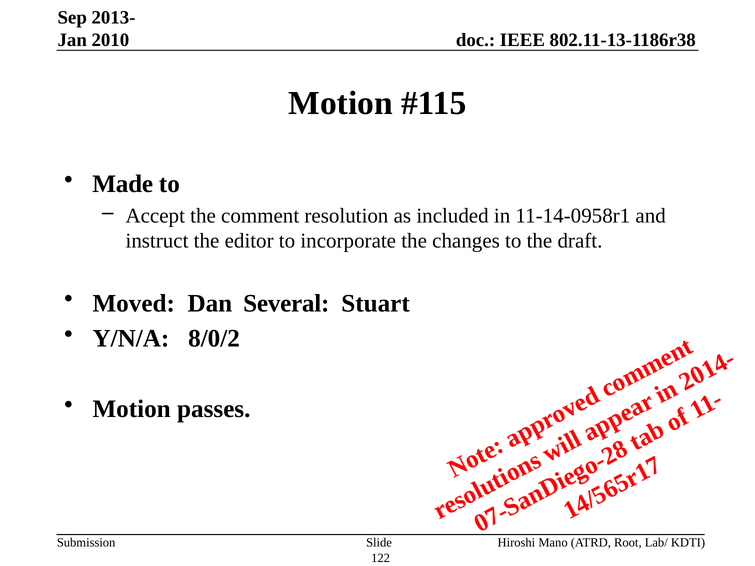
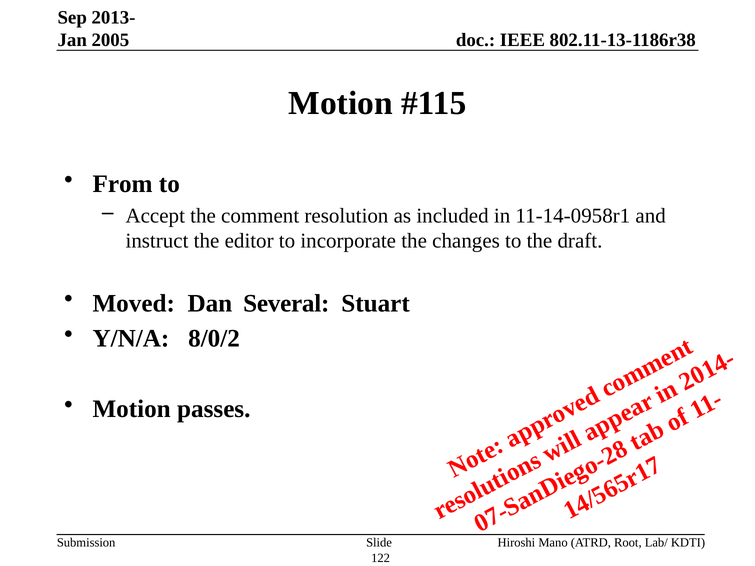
2010: 2010 -> 2005
Made: Made -> From
